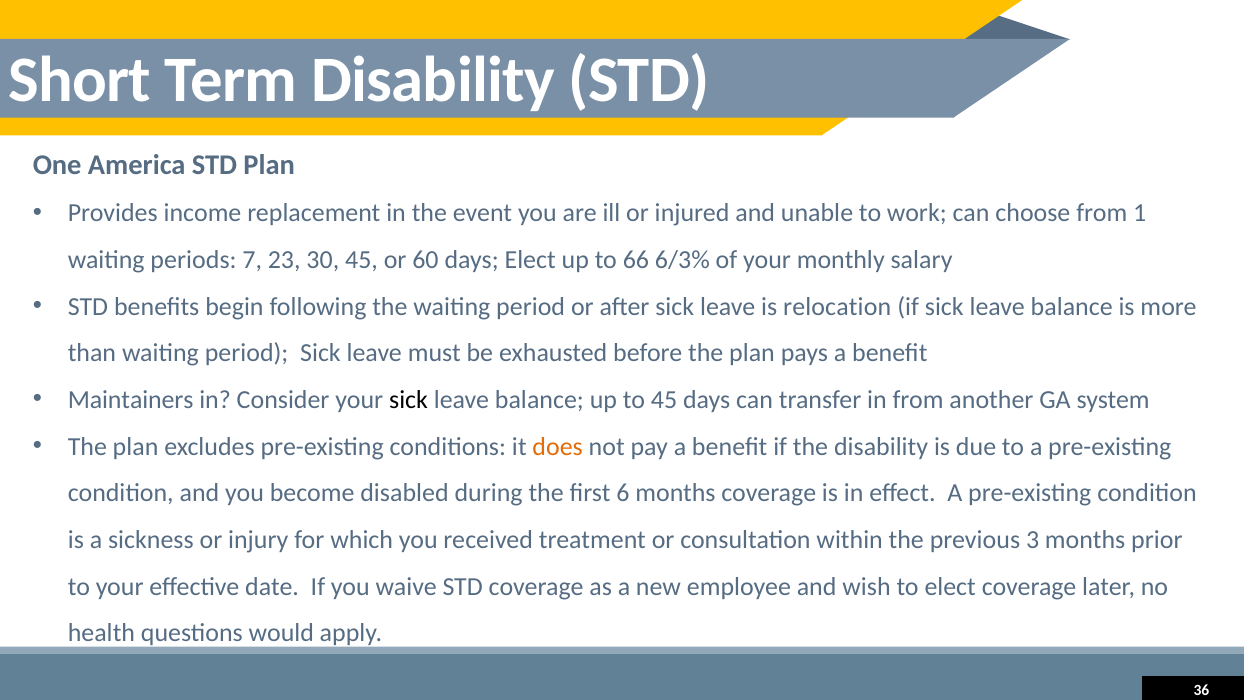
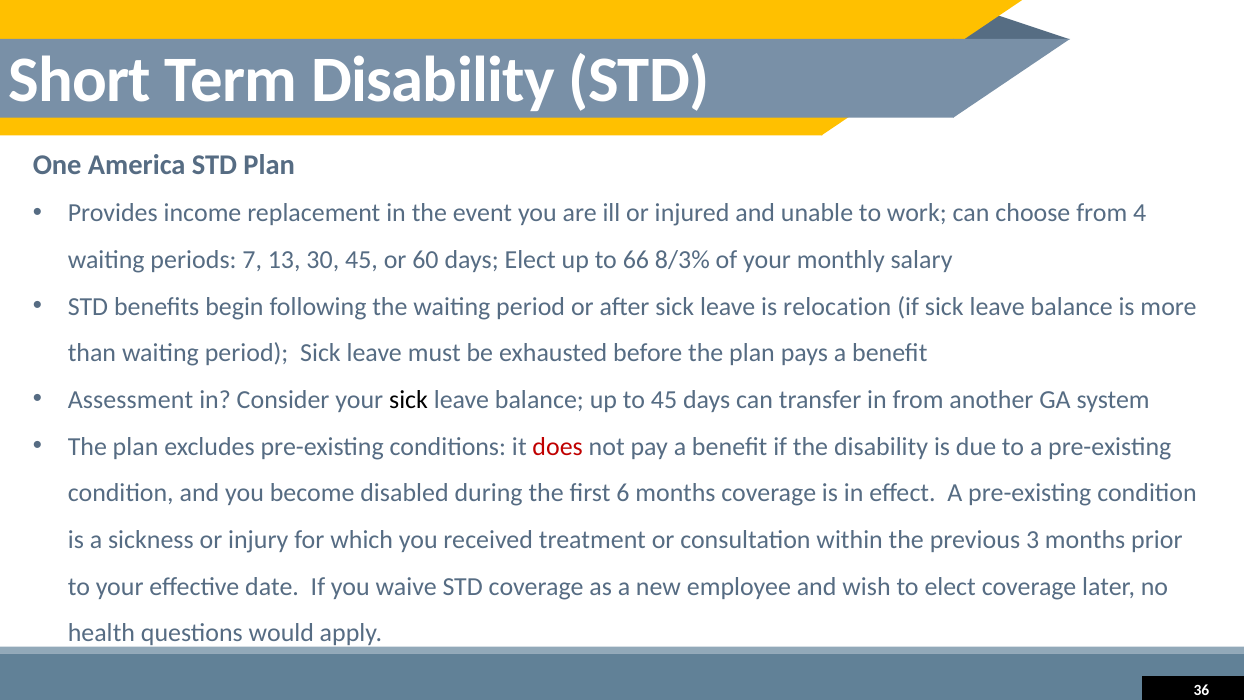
1: 1 -> 4
23: 23 -> 13
6/3%: 6/3% -> 8/3%
Maintainers: Maintainers -> Assessment
does colour: orange -> red
